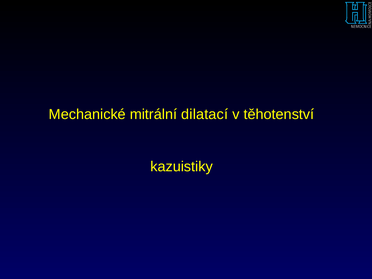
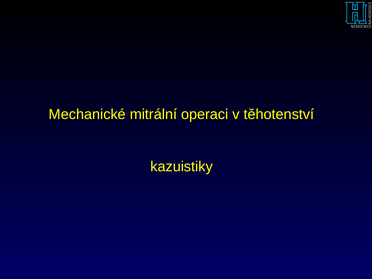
dilatací: dilatací -> operaci
